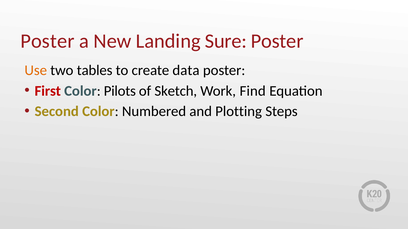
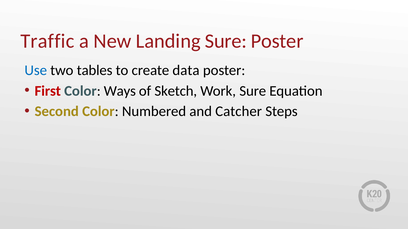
Poster at (47, 41): Poster -> Traffic
Use colour: orange -> blue
Pilots: Pilots -> Ways
Work Find: Find -> Sure
Plotting: Plotting -> Catcher
